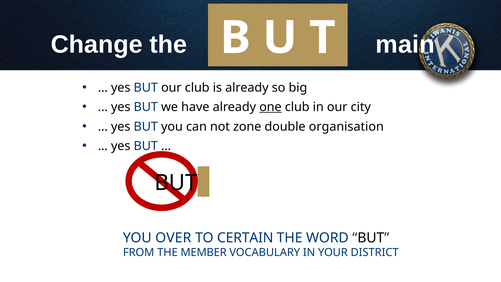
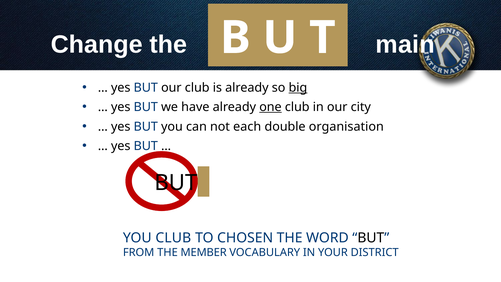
big underline: none -> present
zone: zone -> each
YOU OVER: OVER -> CLUB
CERTAIN: CERTAIN -> CHOSEN
